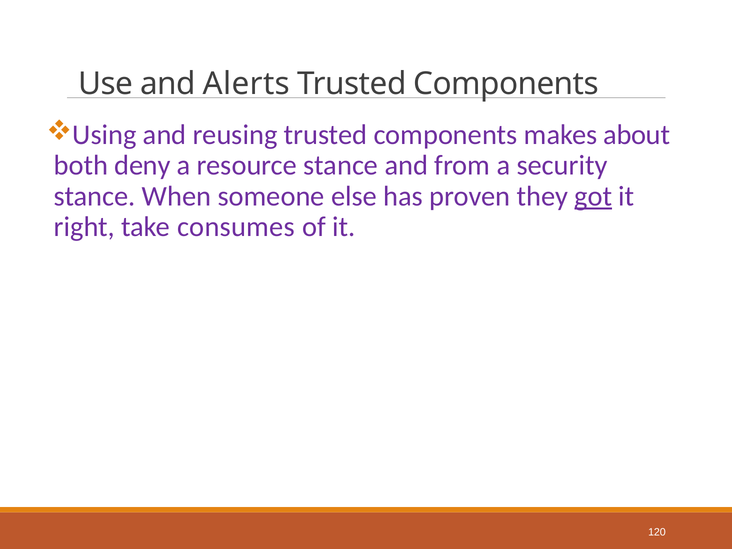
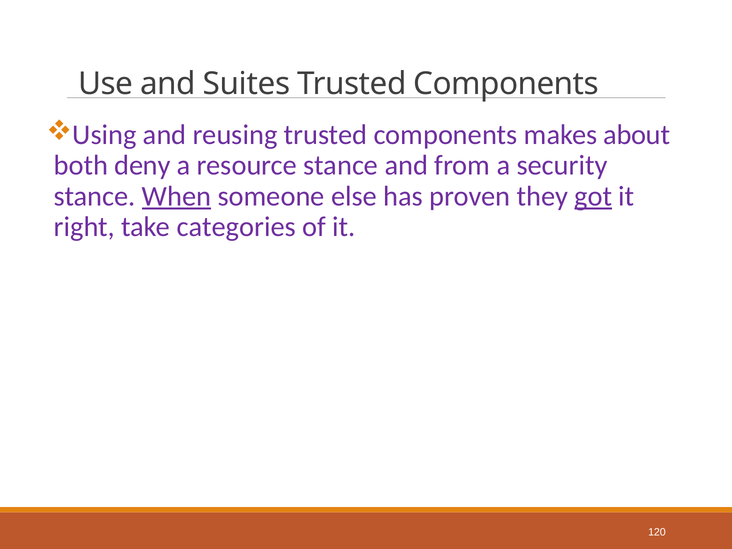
Alerts: Alerts -> Suites
When underline: none -> present
consumes: consumes -> categories
